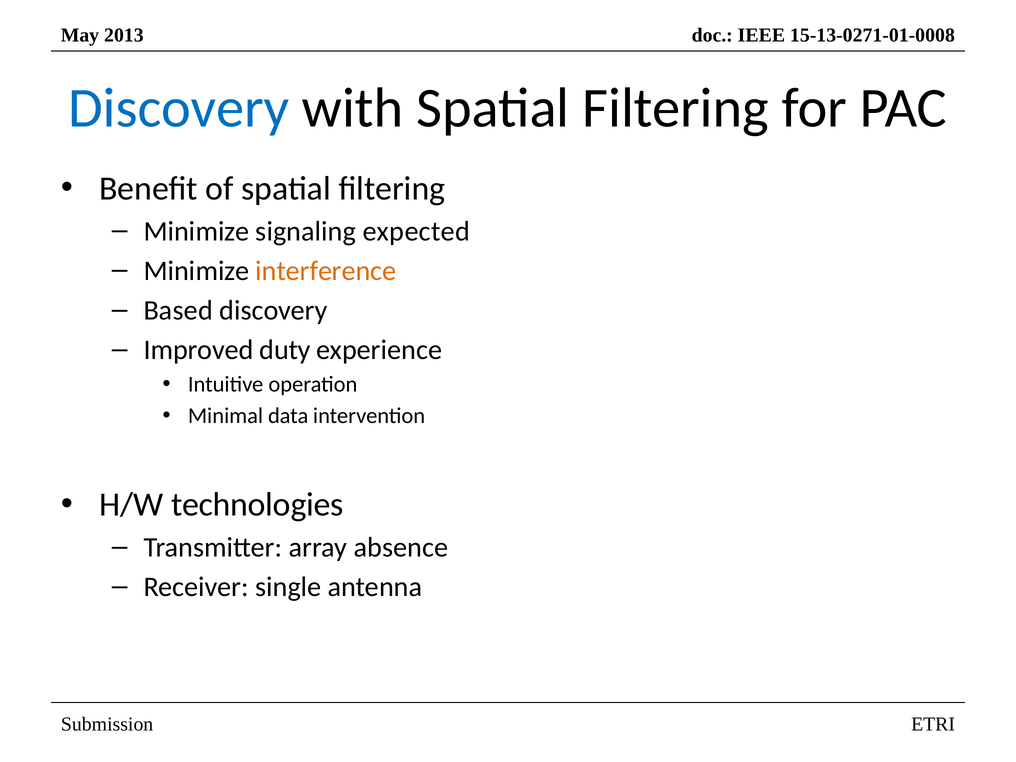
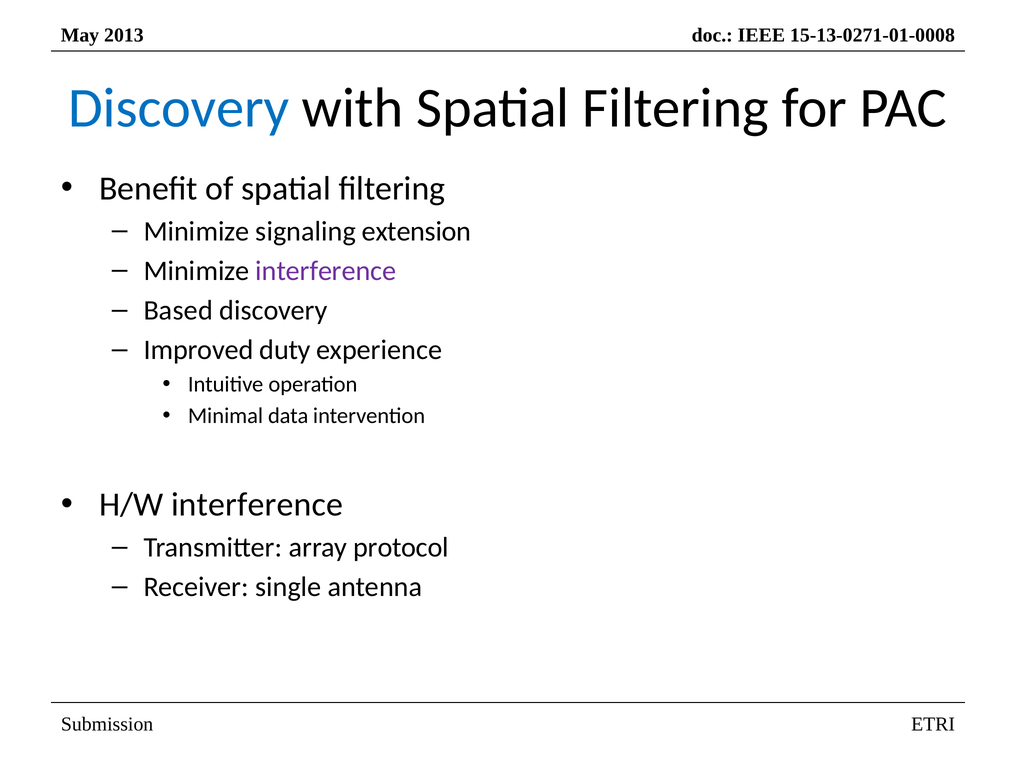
expected: expected -> extension
interference at (326, 271) colour: orange -> purple
H/W technologies: technologies -> interference
absence: absence -> protocol
